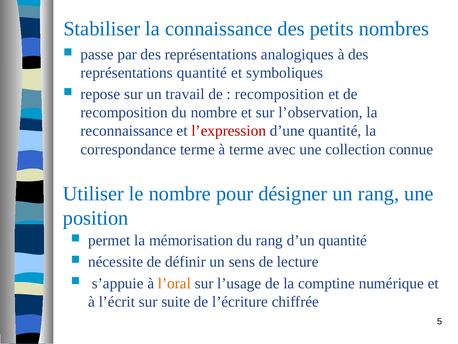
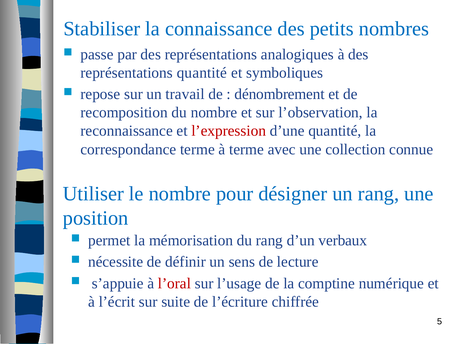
recomposition at (280, 94): recomposition -> dénombrement
d’un quantité: quantité -> verbaux
l’oral colour: orange -> red
